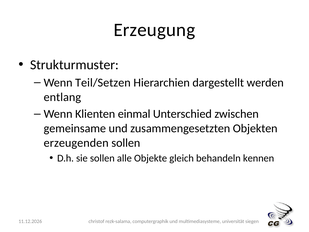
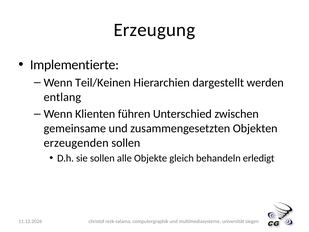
Strukturmuster: Strukturmuster -> Implementierte
Teil/Setzen: Teil/Setzen -> Teil/Keinen
einmal: einmal -> führen
kennen: kennen -> erledigt
